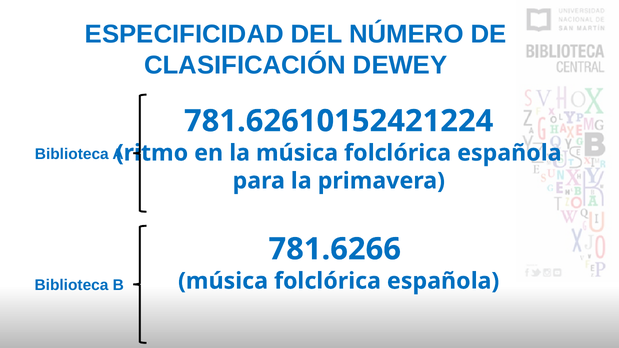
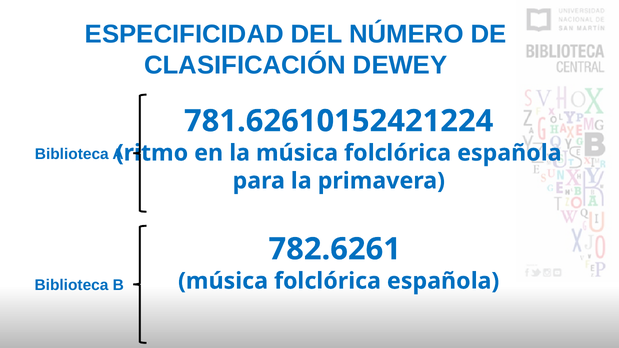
781.6266: 781.6266 -> 782.6261
